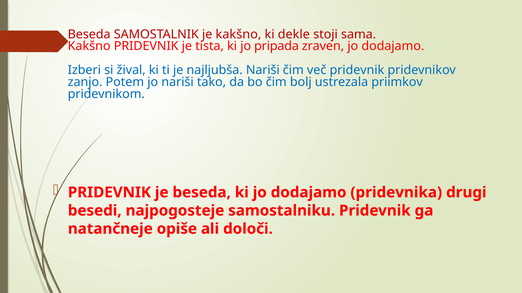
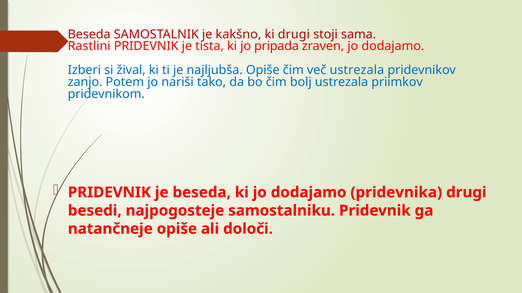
ki dekle: dekle -> drugi
Kakšno at (89, 46): Kakšno -> Rastlini
najljubša Nariši: Nariši -> Opiše
več pridevnik: pridevnik -> ustrezala
